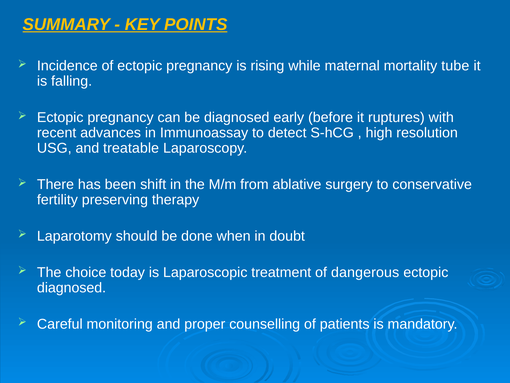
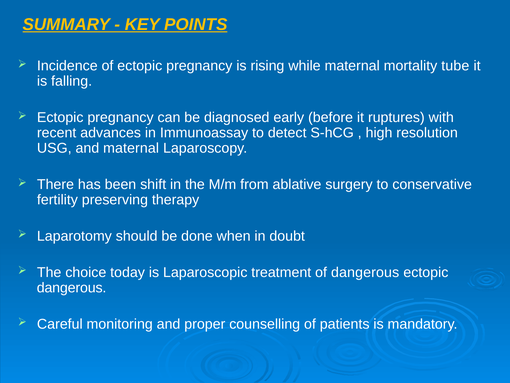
and treatable: treatable -> maternal
diagnosed at (72, 287): diagnosed -> dangerous
